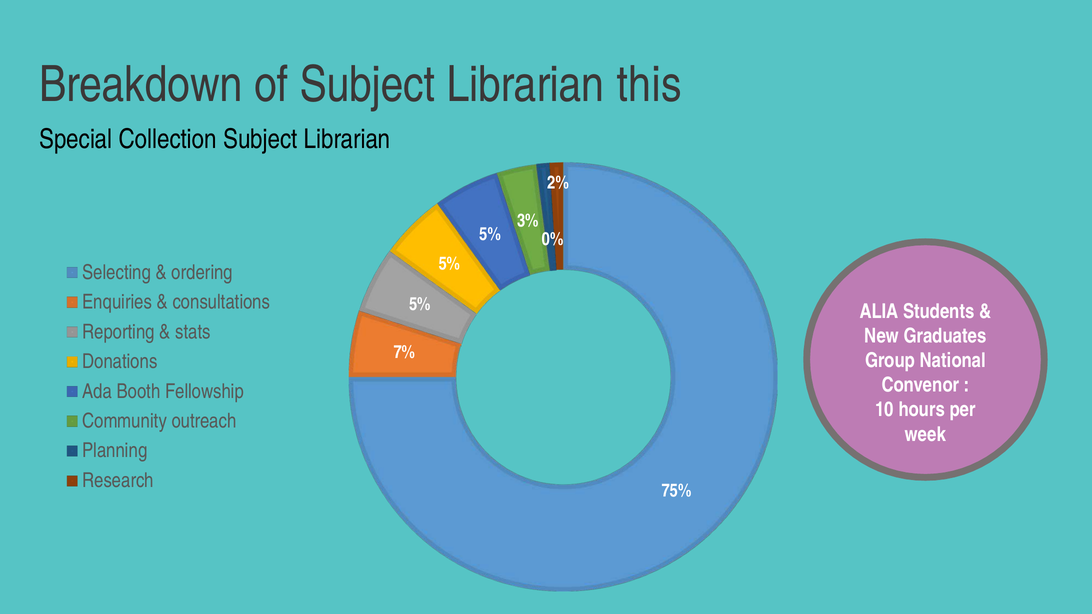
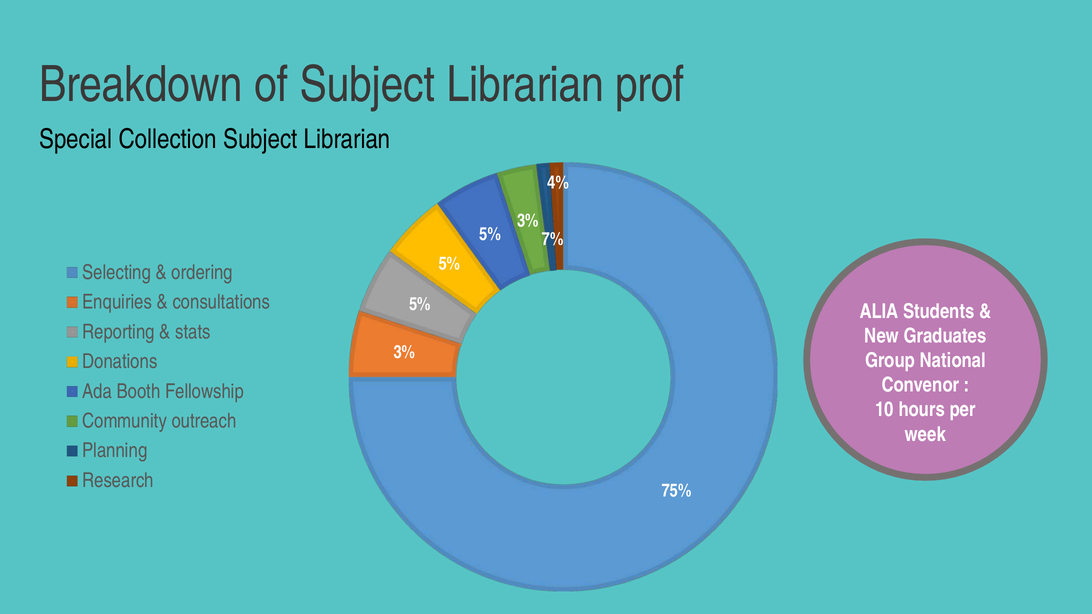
this: this -> prof
2%: 2% -> 4%
0%: 0% -> 7%
7% at (404, 352): 7% -> 3%
